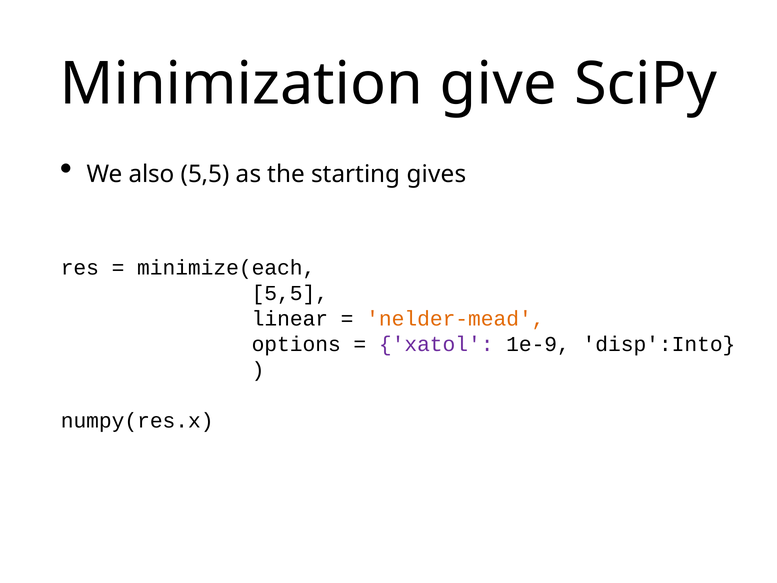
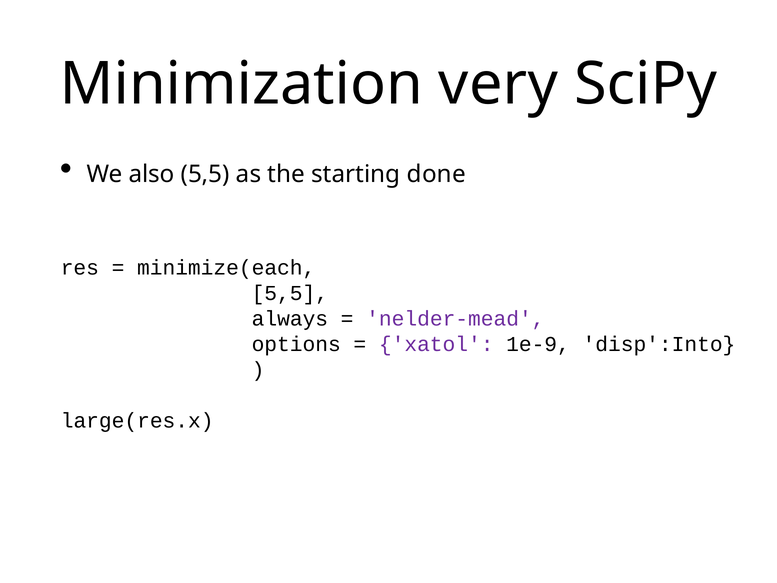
give: give -> very
gives: gives -> done
linear: linear -> always
nelder-mead colour: orange -> purple
numpy(res.x: numpy(res.x -> large(res.x
